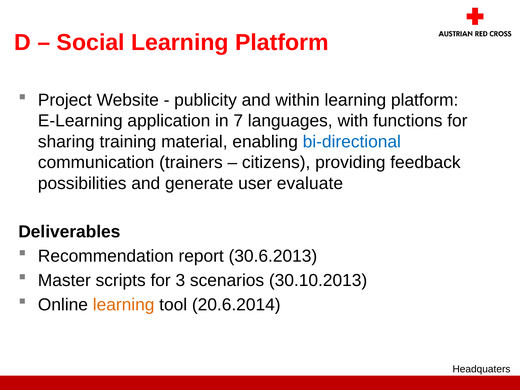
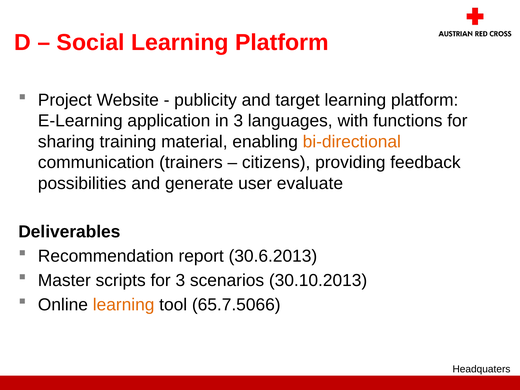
within: within -> target
in 7: 7 -> 3
bi-directional colour: blue -> orange
20.6.2014: 20.6.2014 -> 65.7.5066
